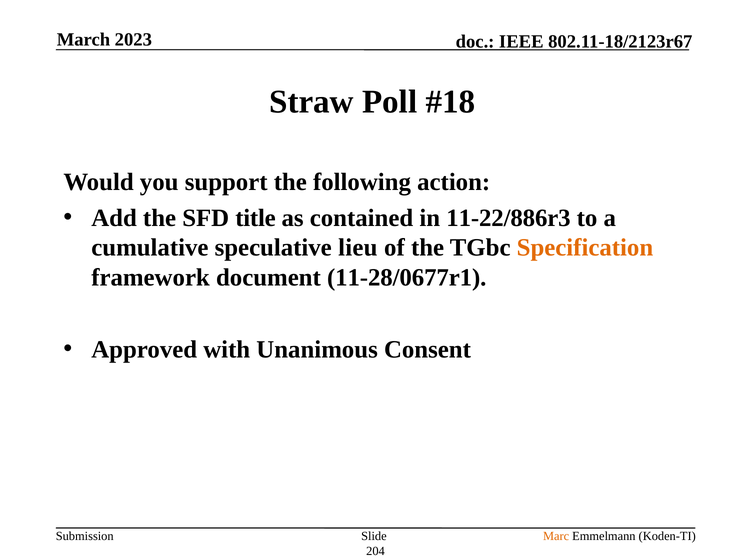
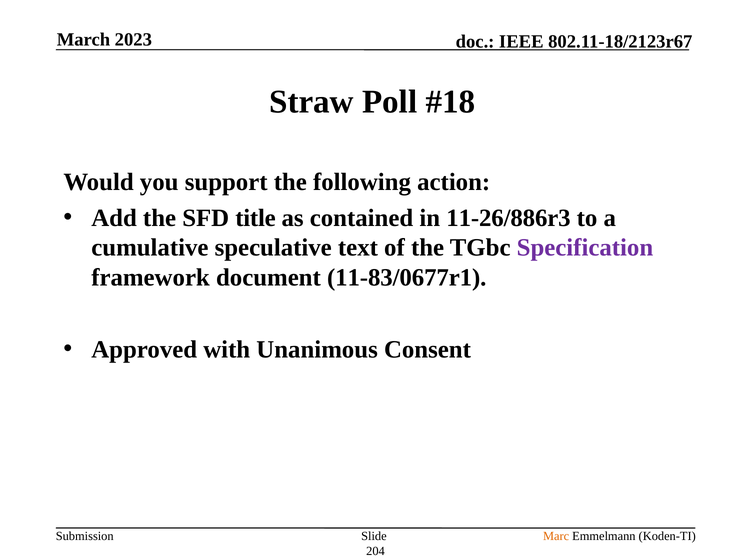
11-22/886r3: 11-22/886r3 -> 11-26/886r3
lieu: lieu -> text
Specification colour: orange -> purple
11-28/0677r1: 11-28/0677r1 -> 11-83/0677r1
